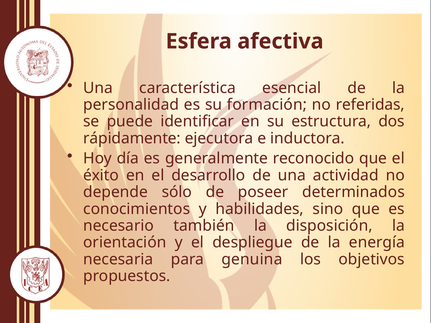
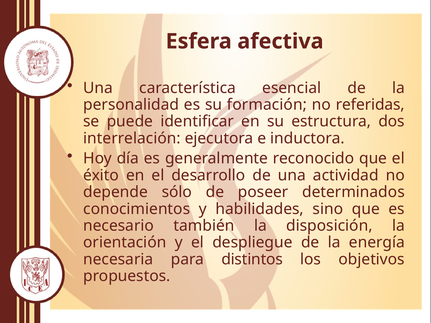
rápidamente: rápidamente -> interrelación
genuina: genuina -> distintos
